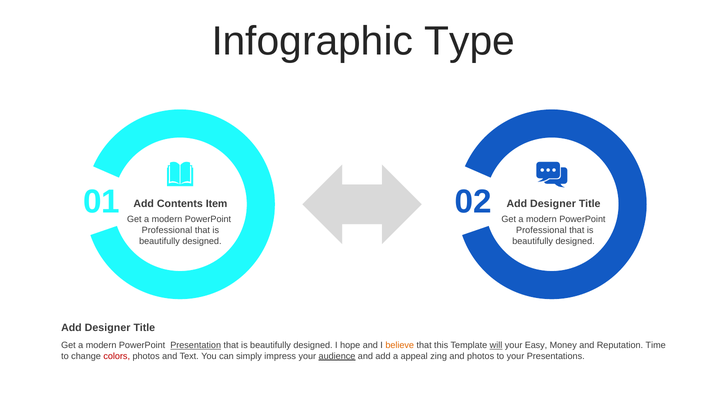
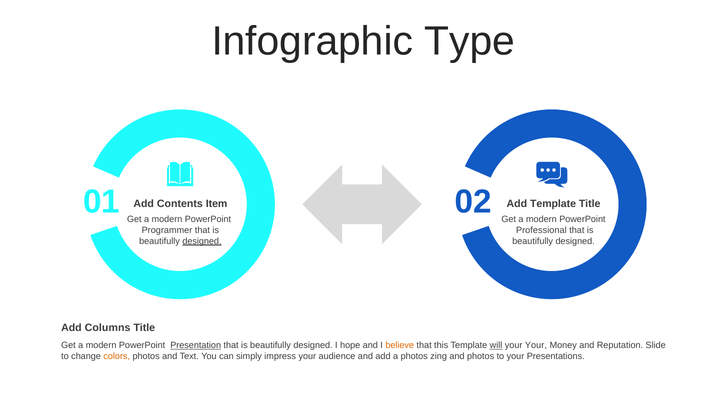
Designer at (553, 204): Designer -> Template
Professional at (167, 230): Professional -> Programmer
designed at (202, 241) underline: none -> present
Designer at (108, 328): Designer -> Columns
your Easy: Easy -> Your
Time: Time -> Slide
colors colour: red -> orange
audience underline: present -> none
a appeal: appeal -> photos
